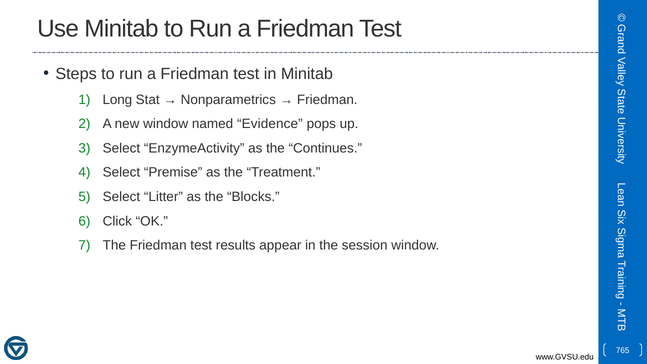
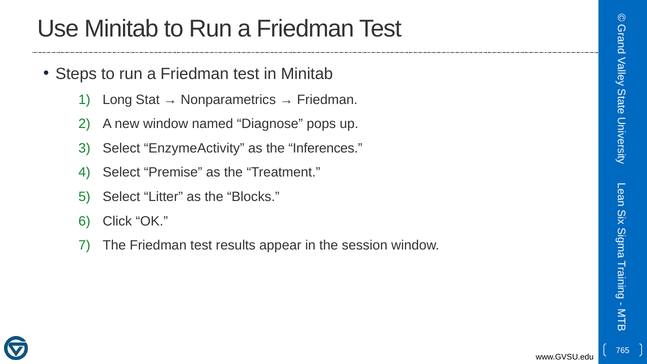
Evidence: Evidence -> Diagnose
Continues: Continues -> Inferences
